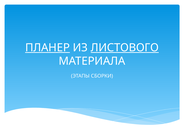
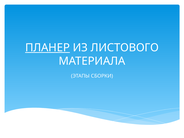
ЛИСТОВОГО underline: present -> none
